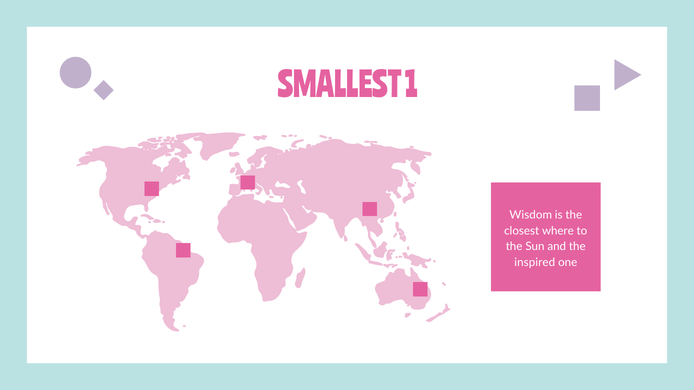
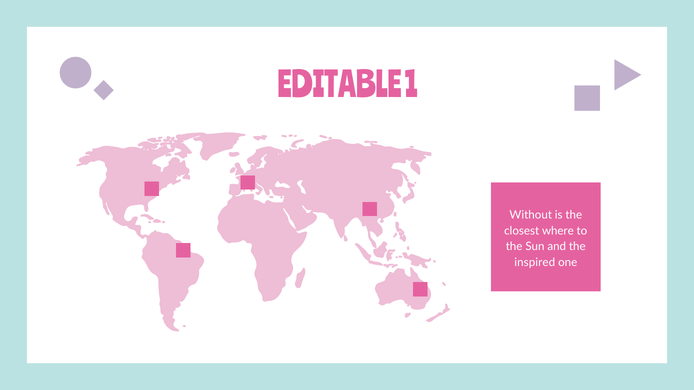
SMALLEST: SMALLEST -> EDITABLE
Wisdom: Wisdom -> Without
